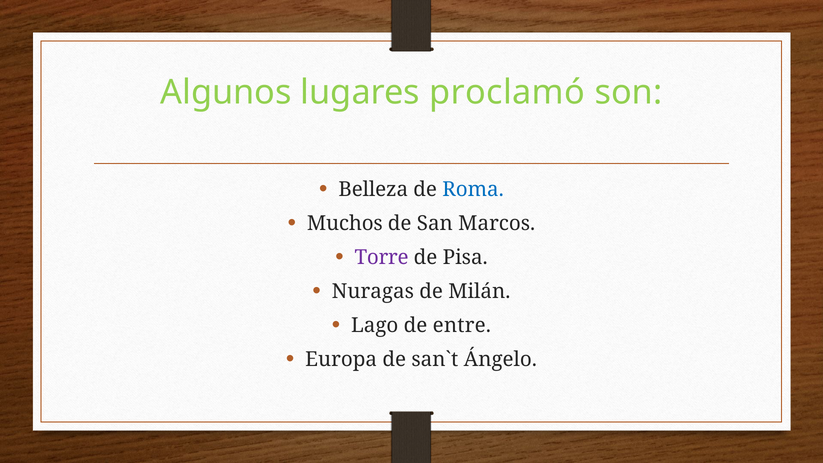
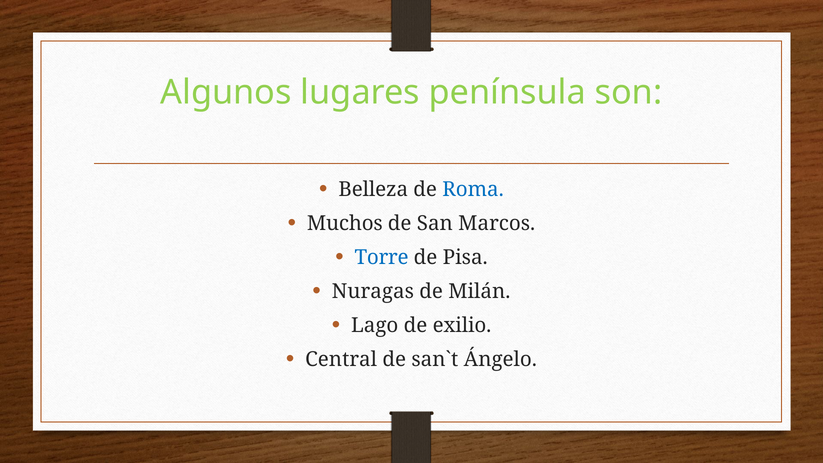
proclamó: proclamó -> península
Torre colour: purple -> blue
entre: entre -> exilio
Europa: Europa -> Central
